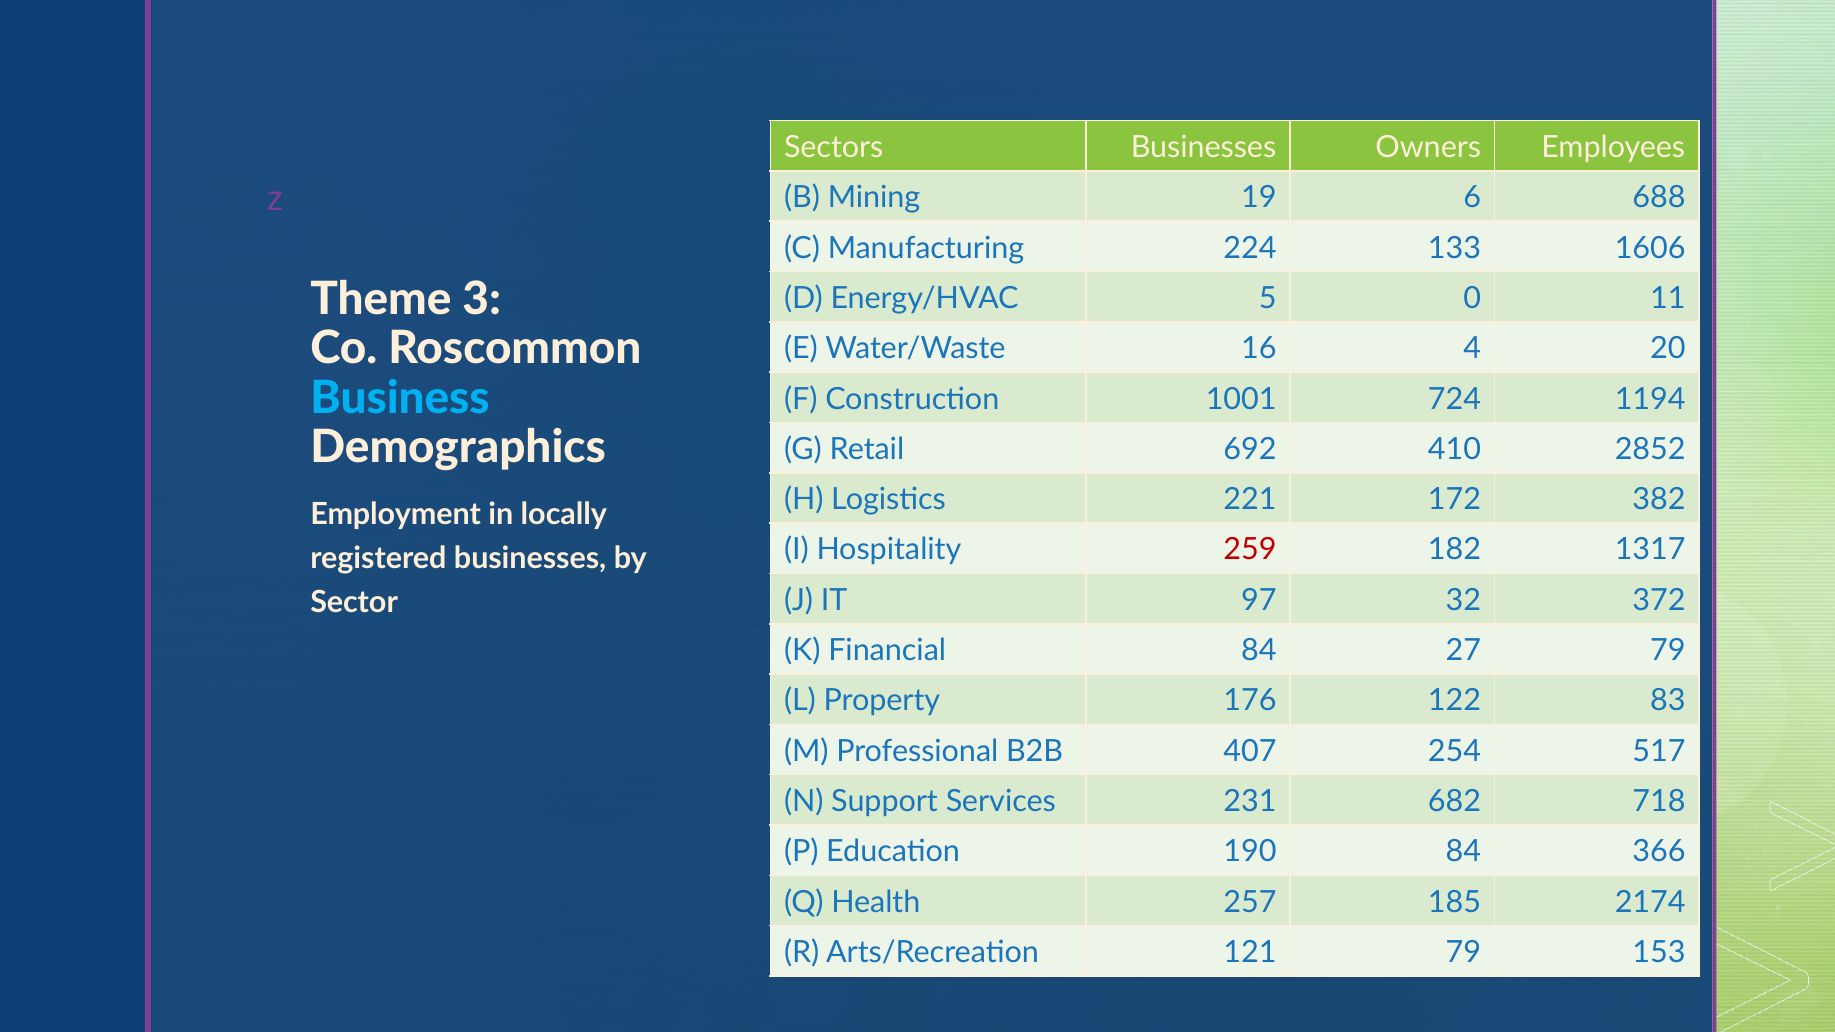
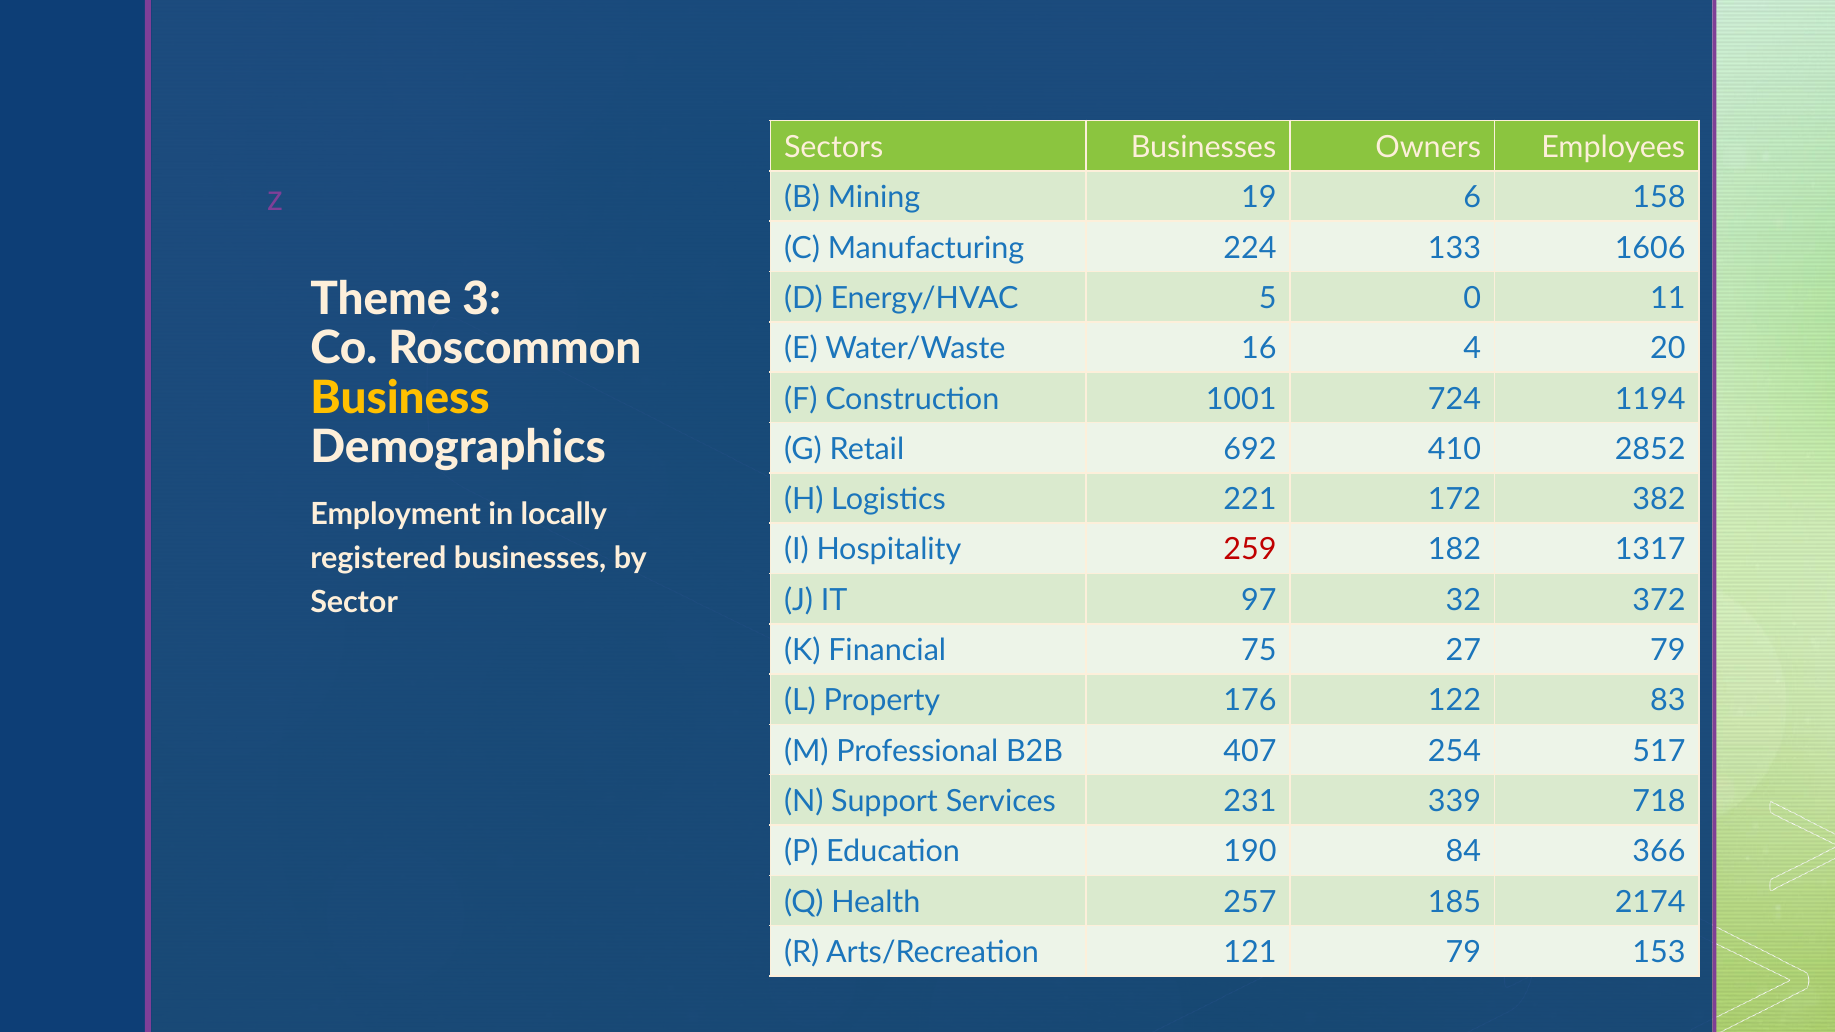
688: 688 -> 158
Business colour: light blue -> yellow
Financial 84: 84 -> 75
682: 682 -> 339
